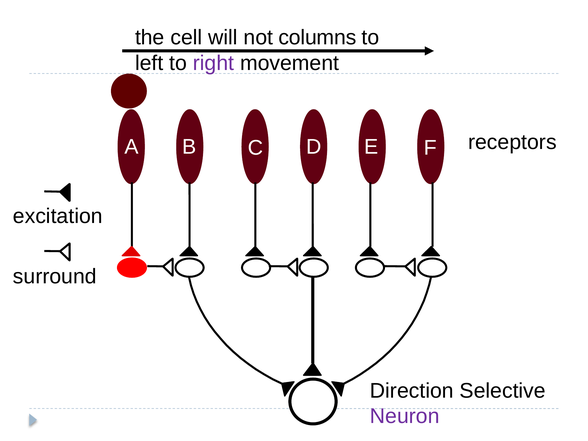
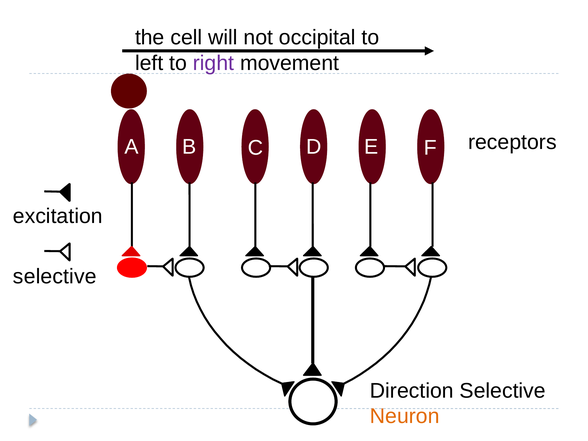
columns: columns -> occipital
surround at (55, 277): surround -> selective
Neuron colour: purple -> orange
